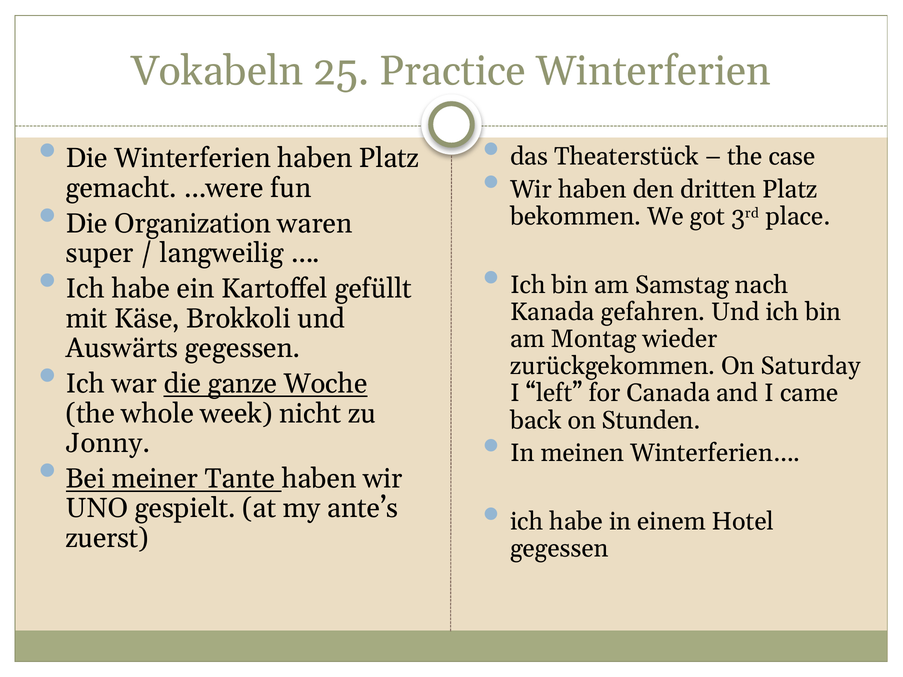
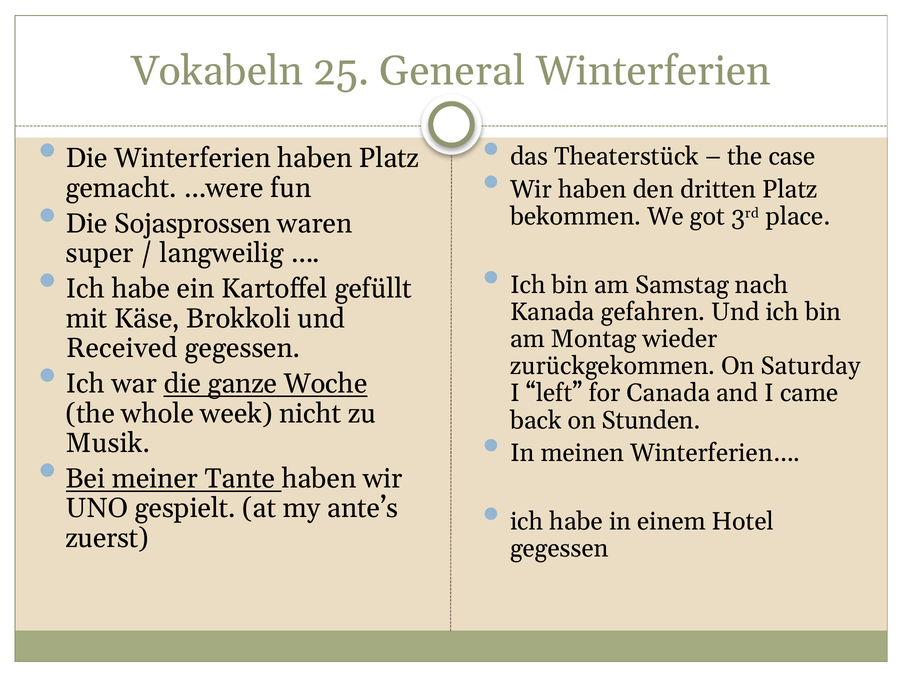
Practice: Practice -> General
Organization: Organization -> Sojasprossen
Auswärts: Auswärts -> Received
Jonny: Jonny -> Musik
